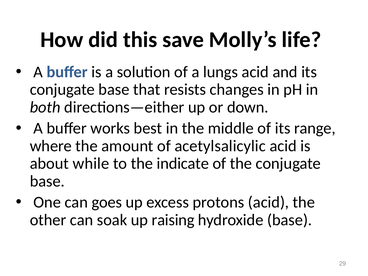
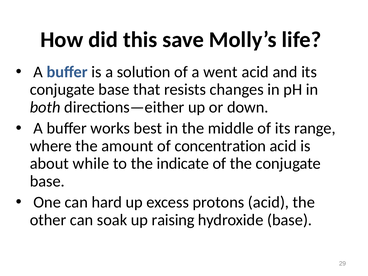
lungs: lungs -> went
acetylsalicylic: acetylsalicylic -> concentration
goes: goes -> hard
